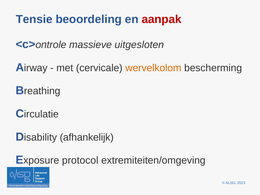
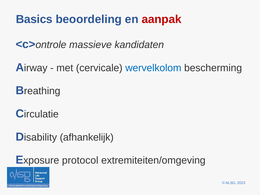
Tensie: Tensie -> Basics
uitgesloten: uitgesloten -> kandidaten
wervelkolom colour: orange -> blue
